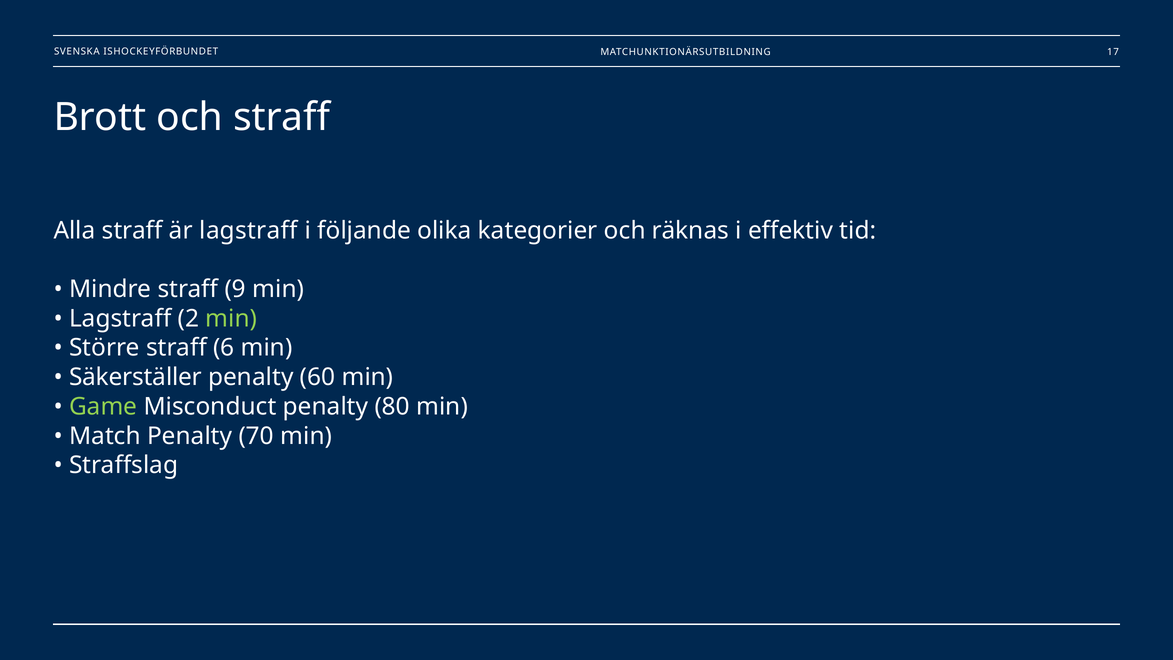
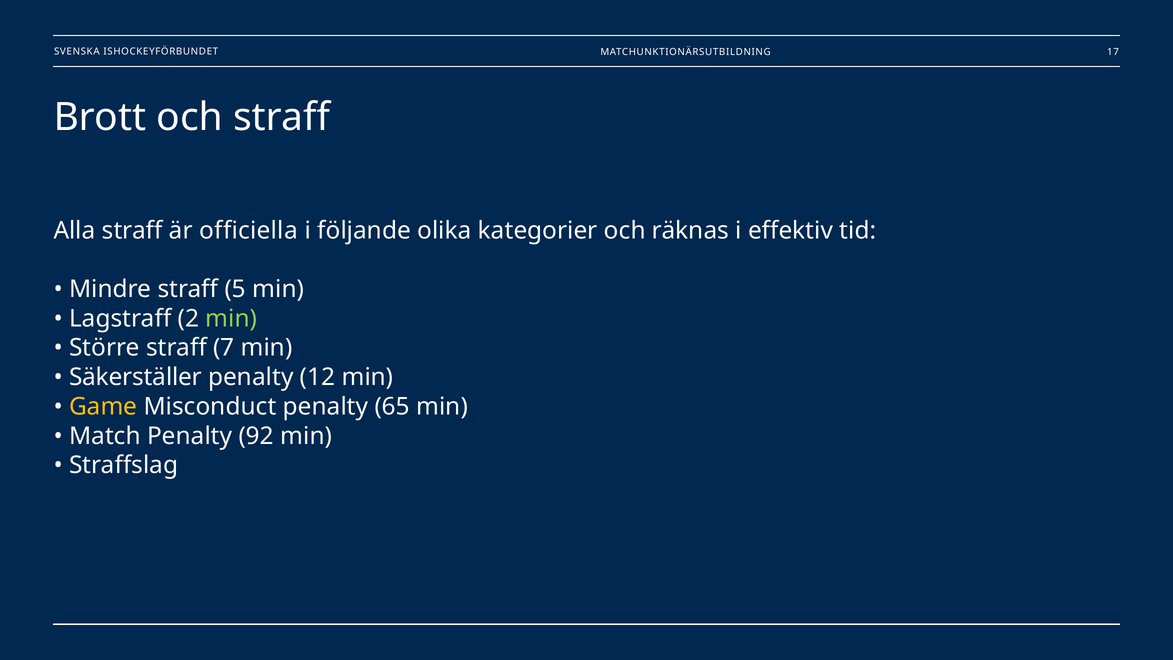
är lagstraff: lagstraff -> officiella
9: 9 -> 5
6: 6 -> 7
60: 60 -> 12
Game colour: light green -> yellow
80: 80 -> 65
70: 70 -> 92
